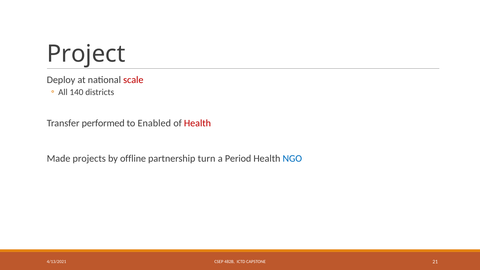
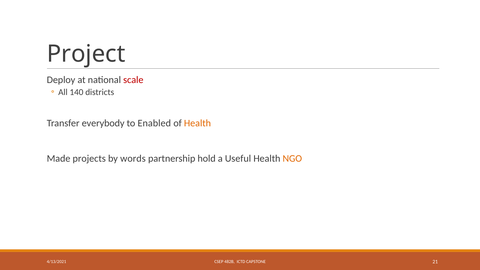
performed: performed -> everybody
Health at (197, 123) colour: red -> orange
offline: offline -> words
turn: turn -> hold
Period: Period -> Useful
NGO colour: blue -> orange
